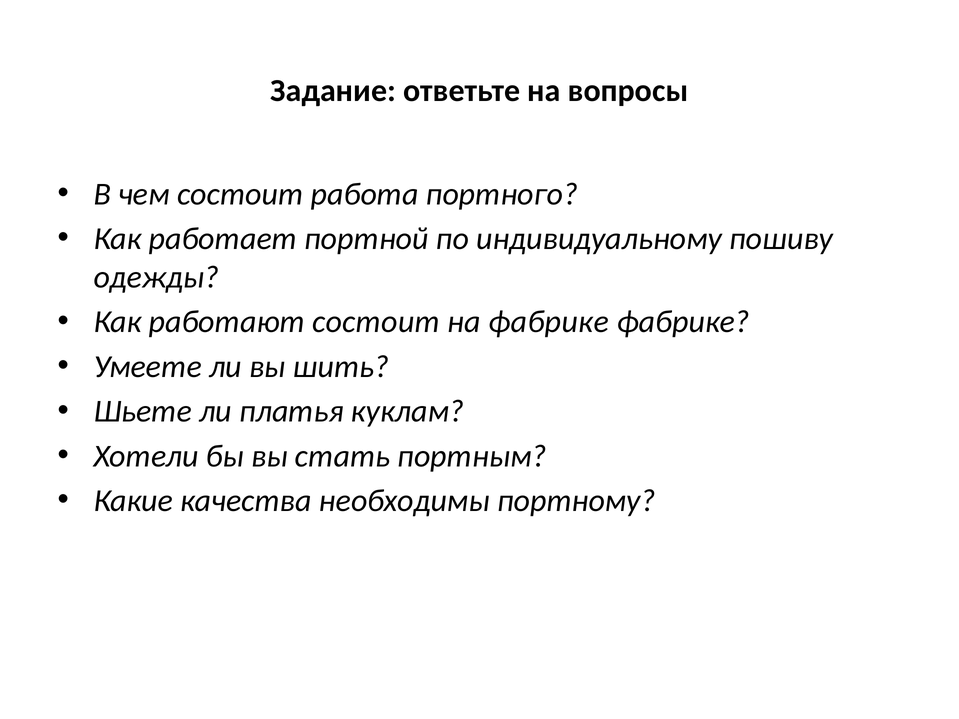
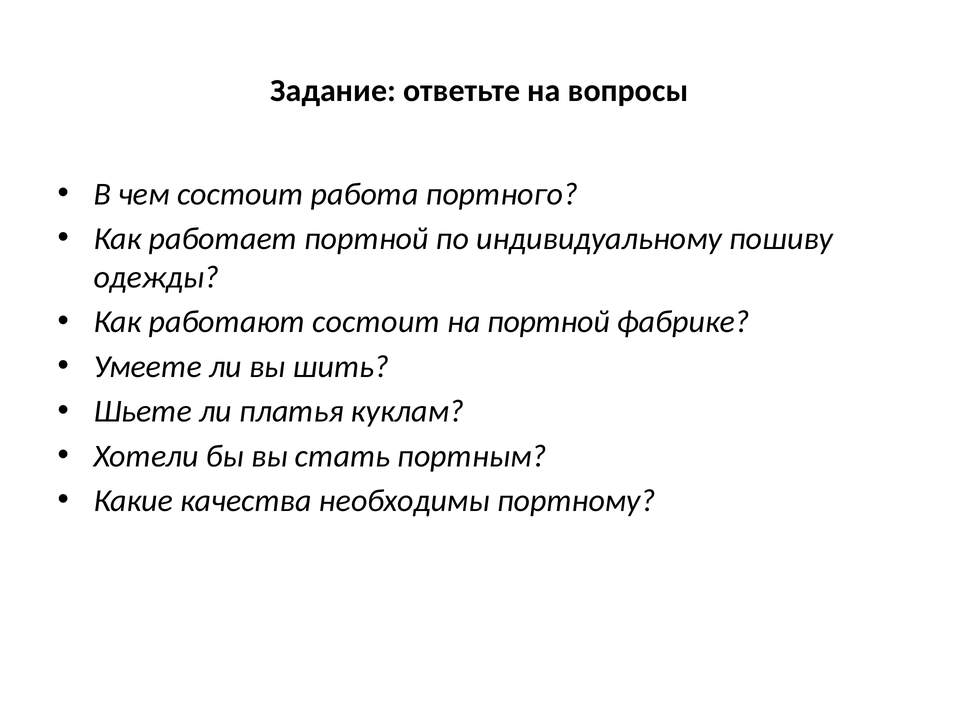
на фабрике: фабрике -> портной
